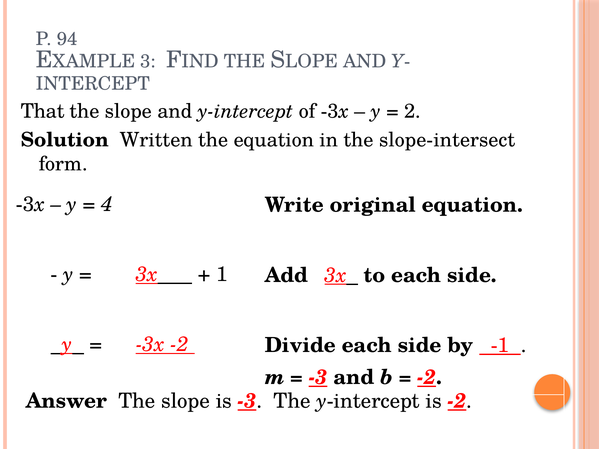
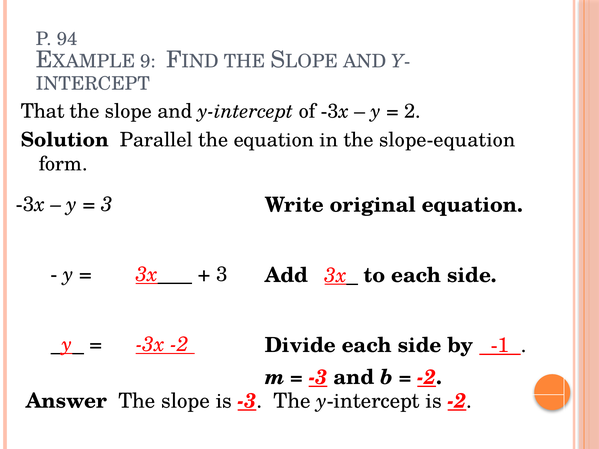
3: 3 -> 9
Written: Written -> Parallel
slope-intersect: slope-intersect -> slope-equation
4 at (107, 204): 4 -> 3
1 at (222, 275): 1 -> 3
